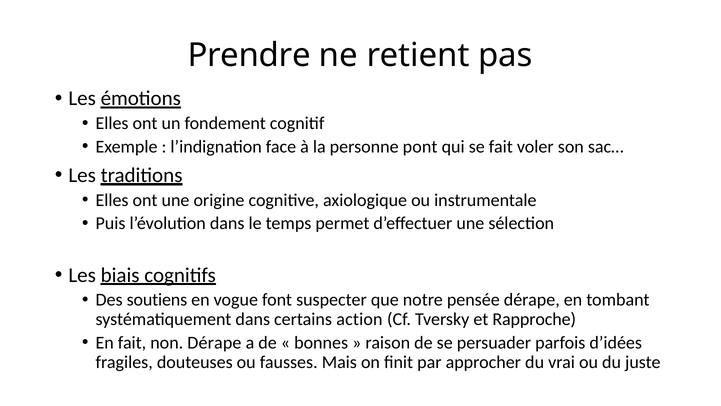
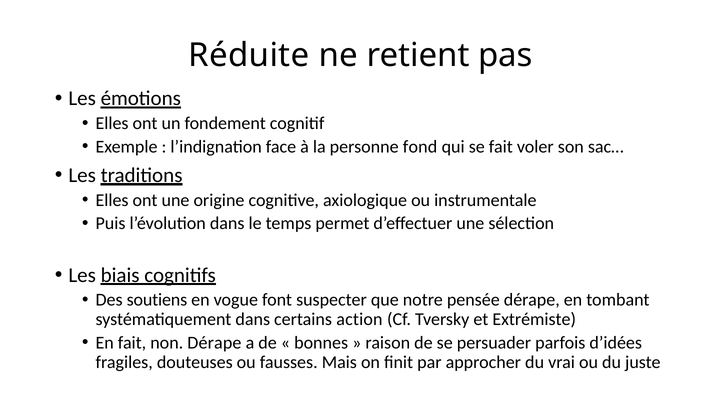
Prendre: Prendre -> Réduite
pont: pont -> fond
Rapproche: Rapproche -> Extrémiste
